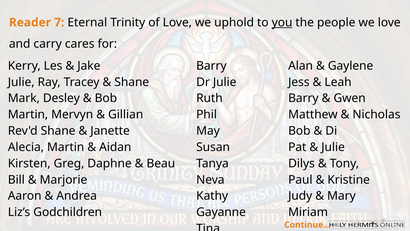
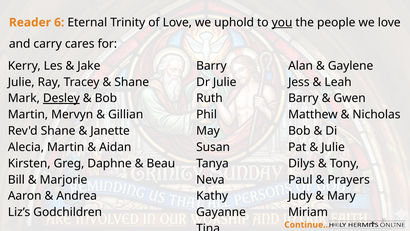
7: 7 -> 6
Desley underline: none -> present
Kristine: Kristine -> Prayers
